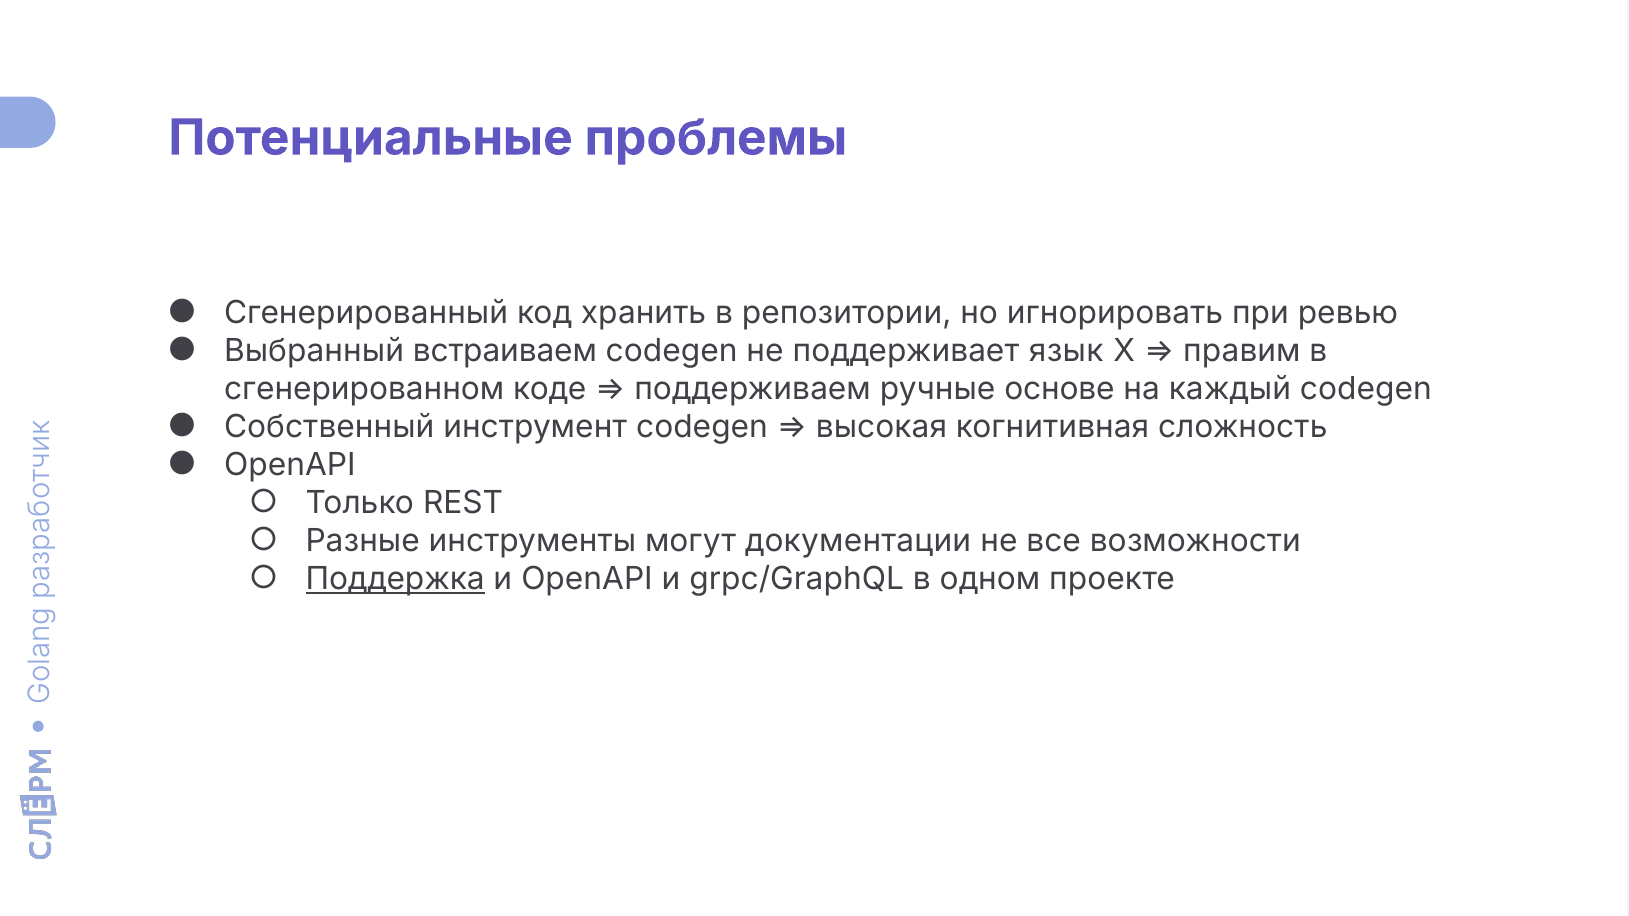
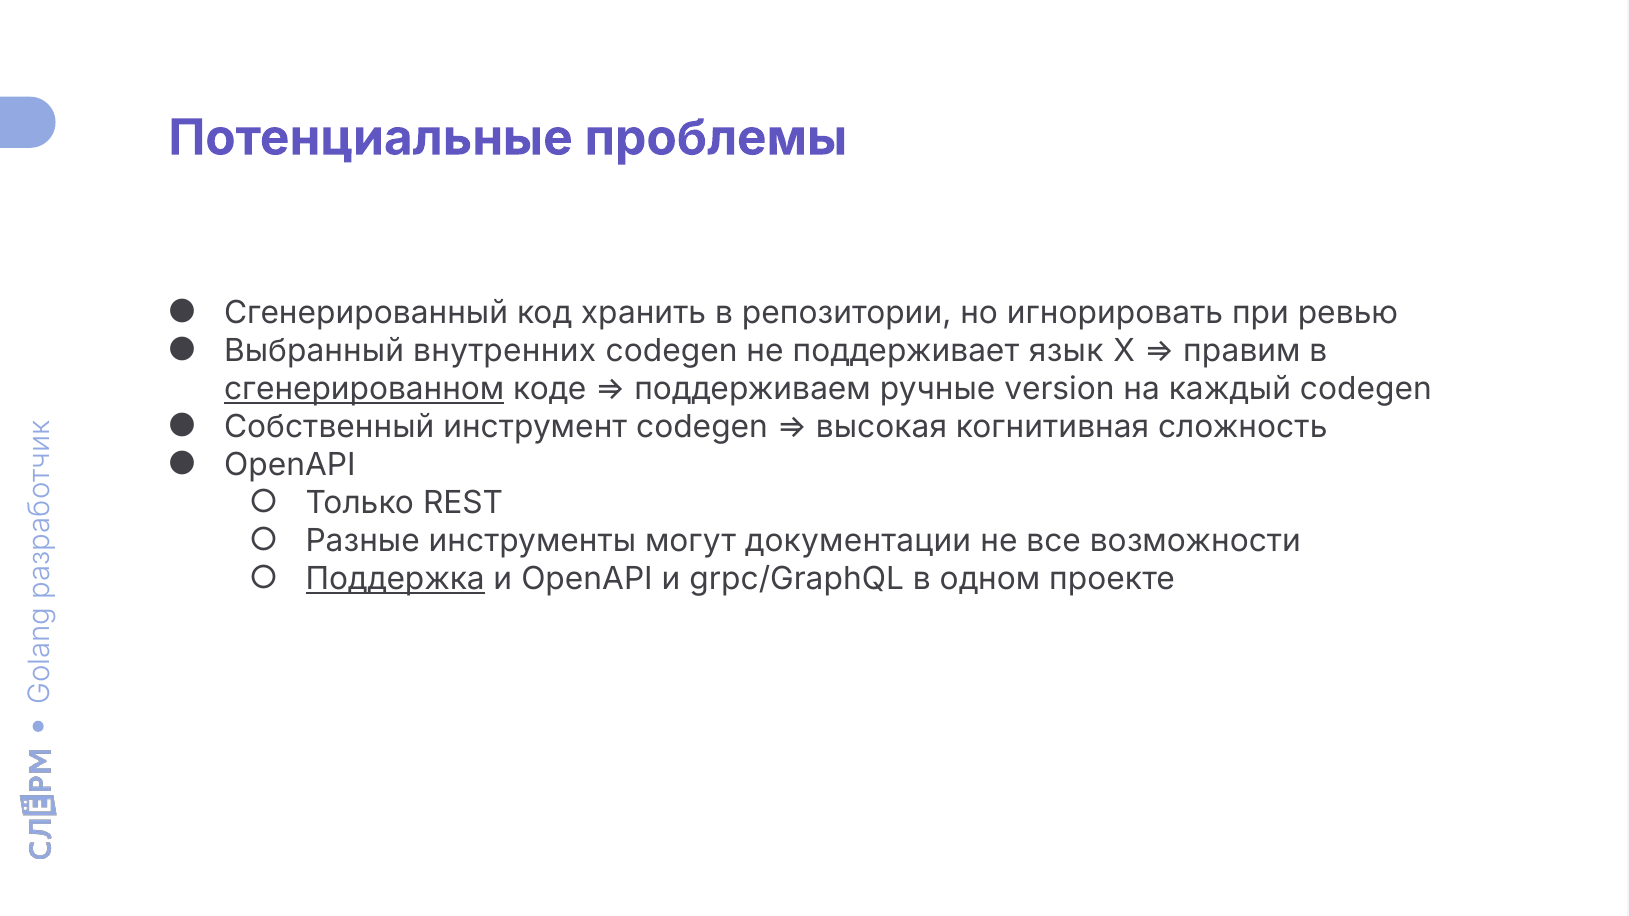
встраиваем: встраиваем -> внутренних
сгенерированном underline: none -> present
основе: основе -> version
